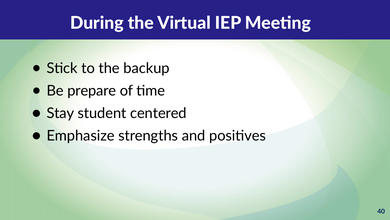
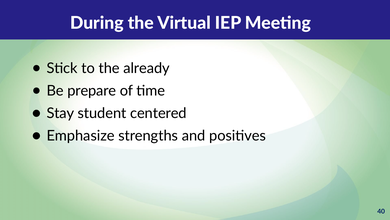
backup: backup -> already
